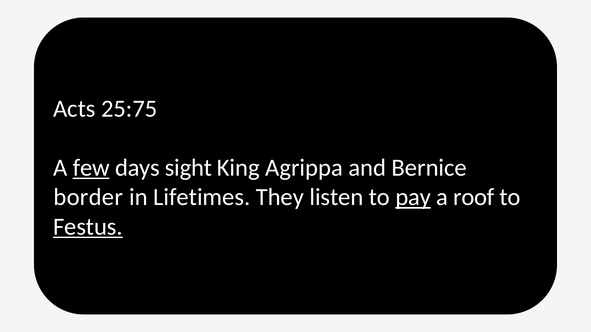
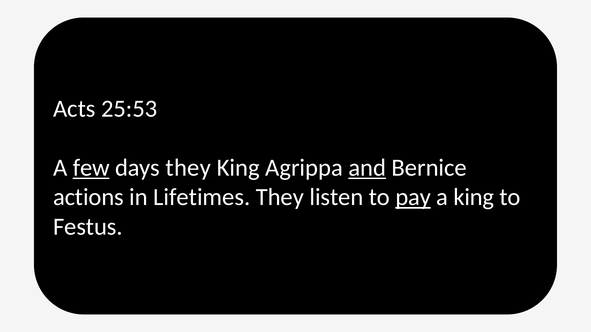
25:75: 25:75 -> 25:53
days sight: sight -> they
and underline: none -> present
border: border -> actions
a roof: roof -> king
Festus underline: present -> none
